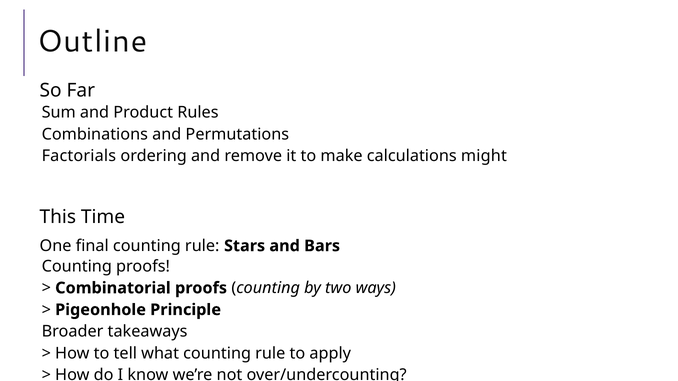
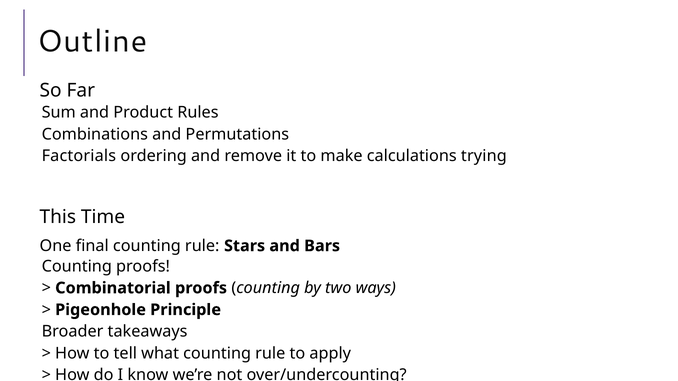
might: might -> trying
